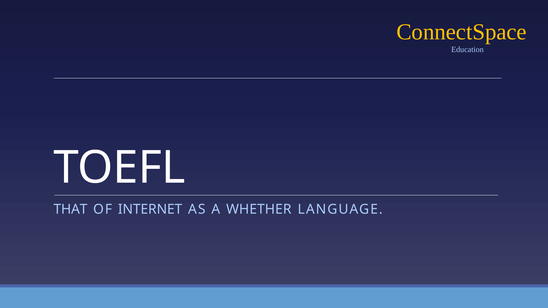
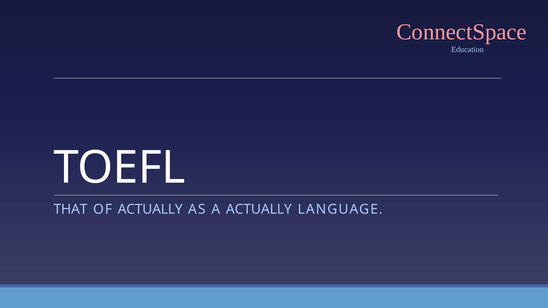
ConnectSpace colour: yellow -> pink
OF INTERNET: INTERNET -> ACTUALLY
A WHETHER: WHETHER -> ACTUALLY
